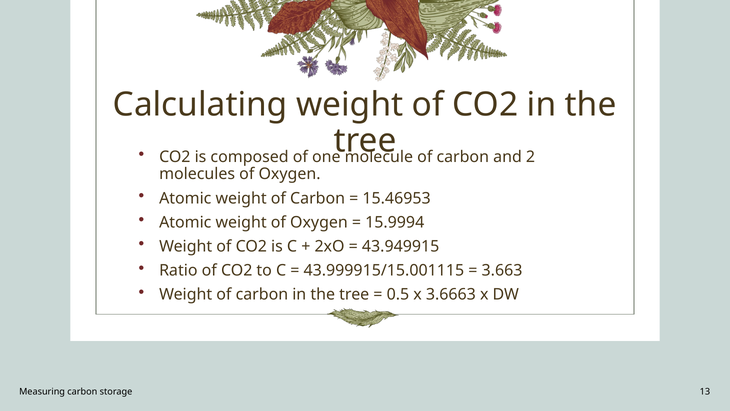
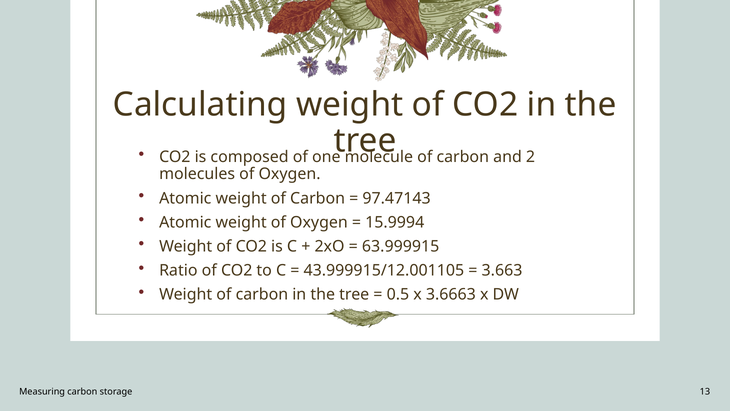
15.46953: 15.46953 -> 97.47143
43.949915: 43.949915 -> 63.999915
43.999915/15.001115: 43.999915/15.001115 -> 43.999915/12.001105
